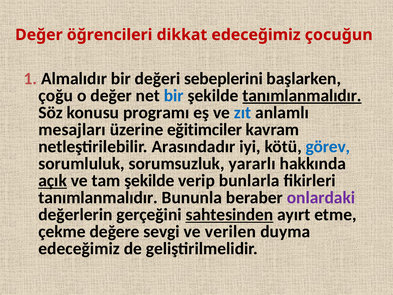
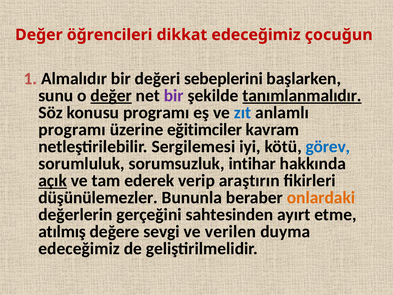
çoğu: çoğu -> sunu
değer at (111, 96) underline: none -> present
bir at (174, 96) colour: blue -> purple
mesajları at (72, 130): mesajları -> programı
Arasındadır: Arasındadır -> Sergilemesi
yararlı: yararlı -> intihar
tam şekilde: şekilde -> ederek
bunlarla: bunlarla -> araştırın
tanımlanmalıdır at (98, 197): tanımlanmalıdır -> düşünülemezler
onlardaki colour: purple -> orange
sahtesinden underline: present -> none
çekme: çekme -> atılmış
